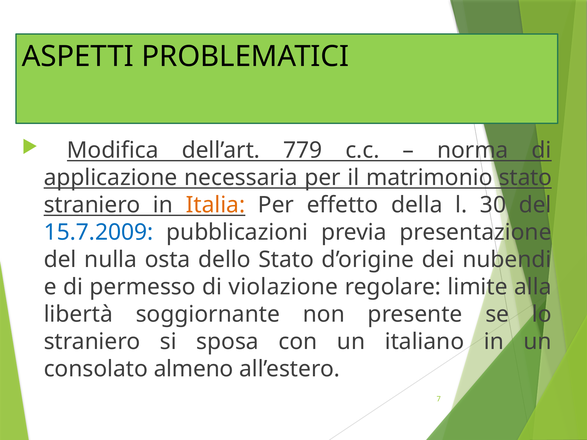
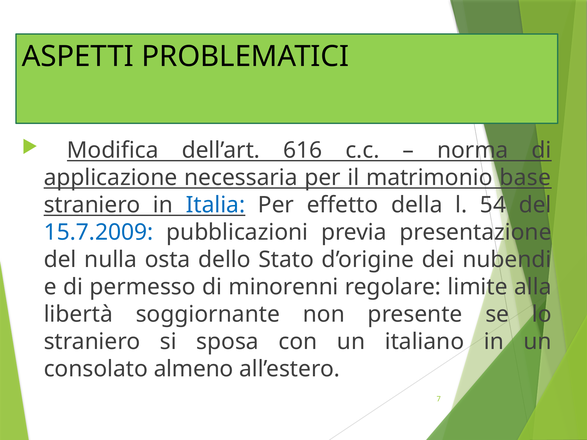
779: 779 -> 616
matrimonio stato: stato -> base
Italia colour: orange -> blue
30: 30 -> 54
violazione: violazione -> minorenni
